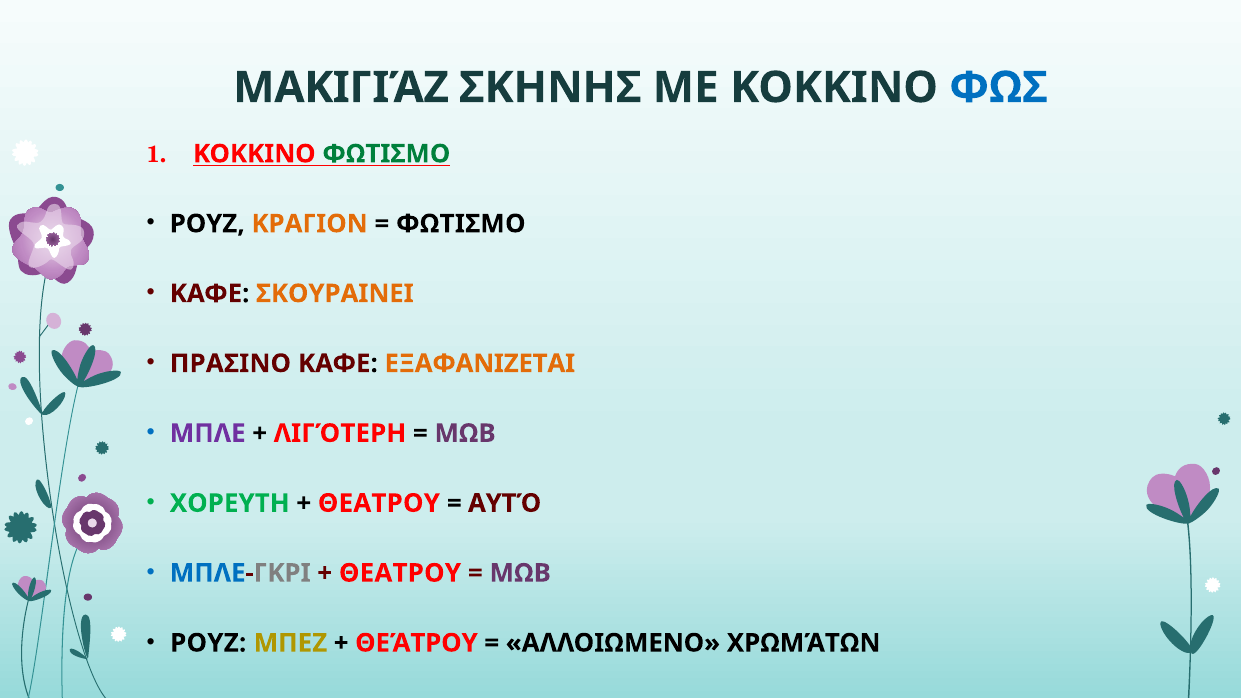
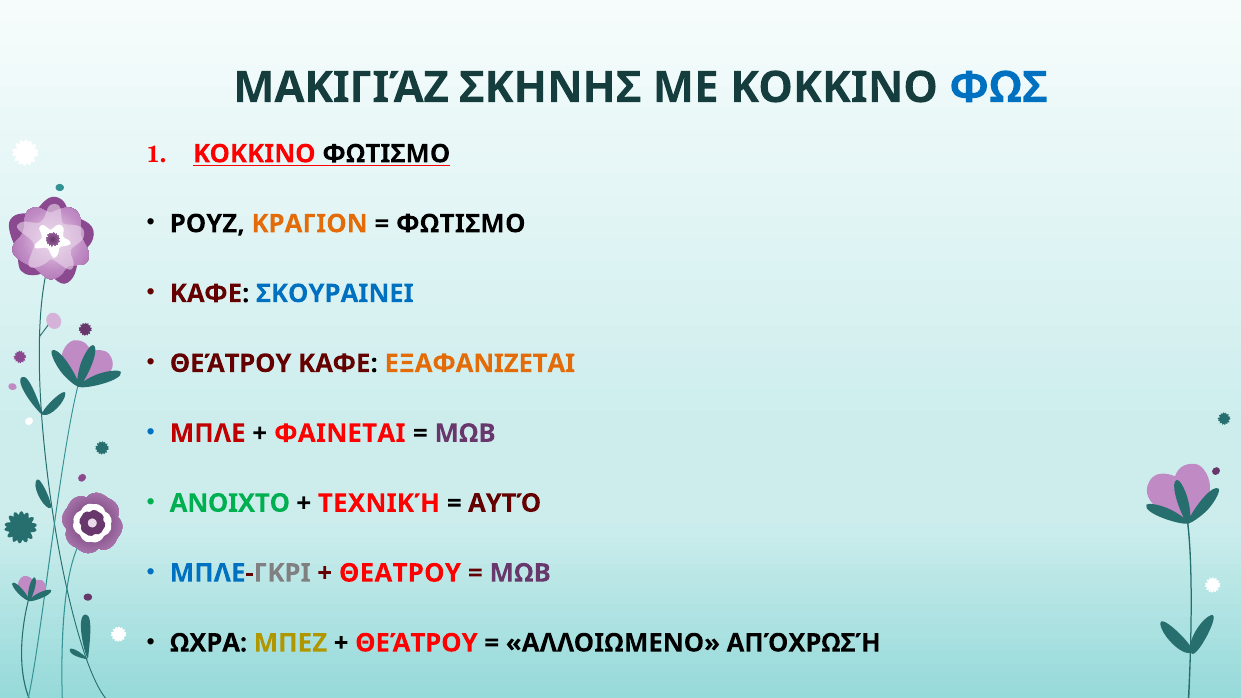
ΦΩΤΙΣΜΟ at (386, 154) colour: green -> black
ΣΚΟΥΡΑΙΝΕΙ colour: orange -> blue
ΠΡΑΣΙΝΟ at (230, 364): ΠΡΑΣΙΝΟ -> ΘΕΆΤΡΟΥ
ΜΠΛΕ colour: purple -> red
ΛΙΓΌΤΕΡΗ: ΛΙΓΌΤΕΡΗ -> ΦΑΙΝΕΤΑΙ
ΧΟΡΕΥΤΗ: ΧΟΡΕΥΤΗ -> ΑΝΟΙΧΤΟ
ΘΕΑΤΡΟΥ at (379, 503): ΘΕΑΤΡΟΥ -> ΤΕΧΝΙΚΉ
ΡΟΥΖ at (208, 643): ΡΟΥΖ -> ΩΧΡΑ
ΧΡΩΜΆΤΩΝ: ΧΡΩΜΆΤΩΝ -> ΑΠΌΧΡΩΣΉ
